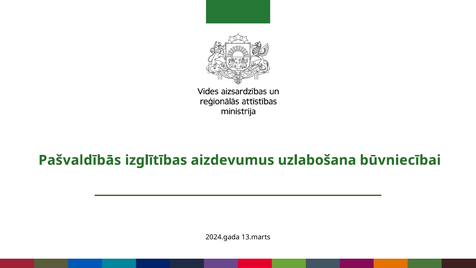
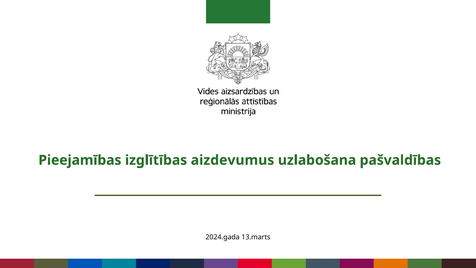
Pašvaldībās: Pašvaldībās -> Pieejamības
būvniecībai: būvniecībai -> pašvaldības
